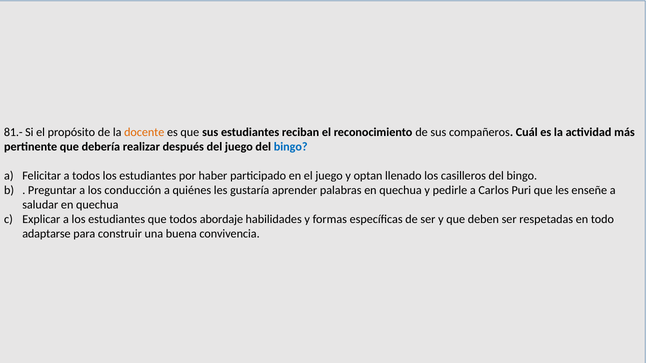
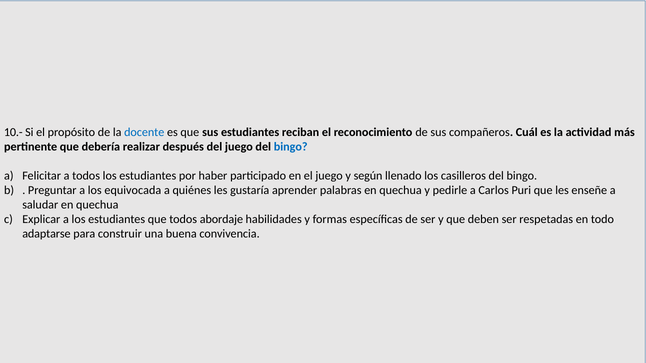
81.-: 81.- -> 10.-
docente colour: orange -> blue
optan: optan -> según
conducción: conducción -> equivocada
